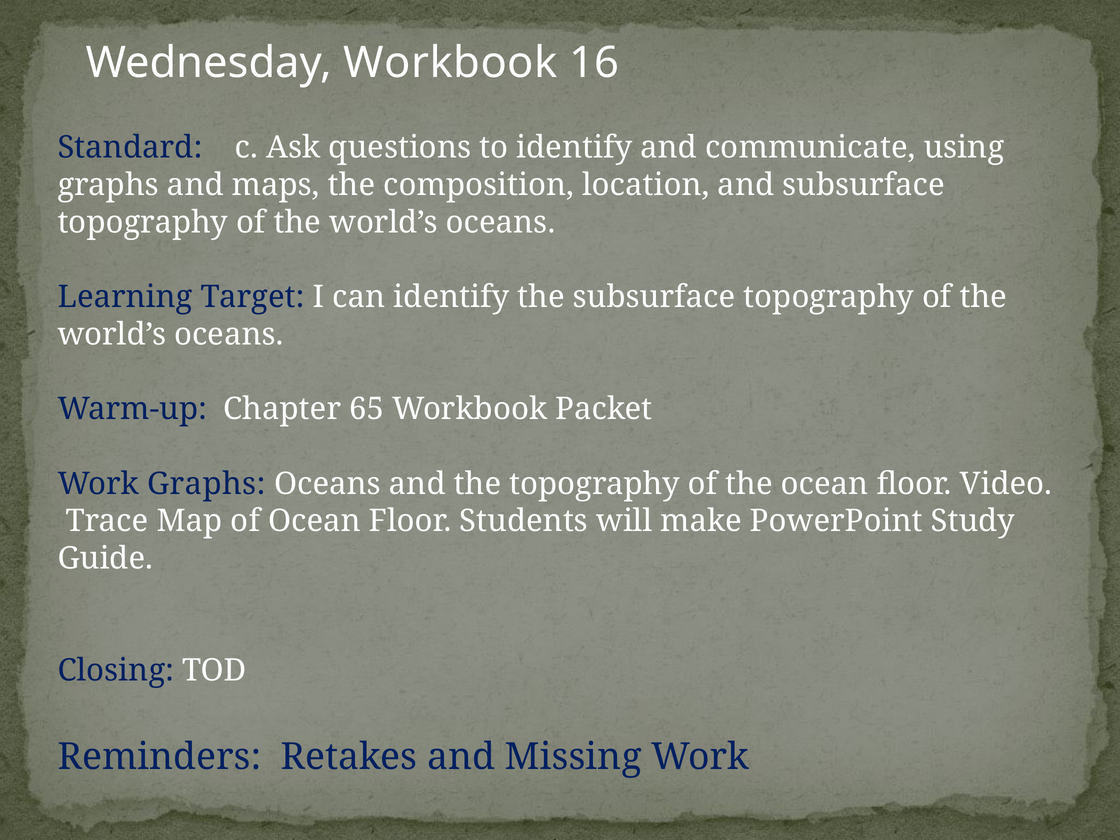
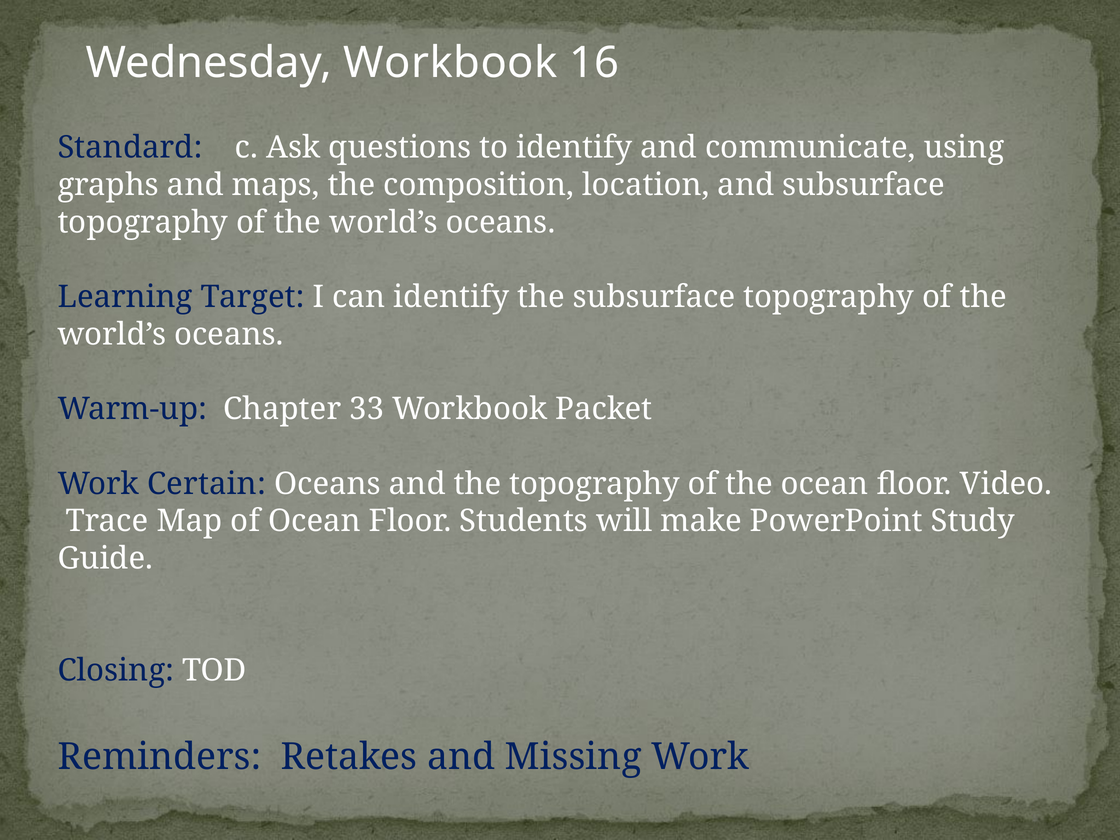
65: 65 -> 33
Work Graphs: Graphs -> Certain
